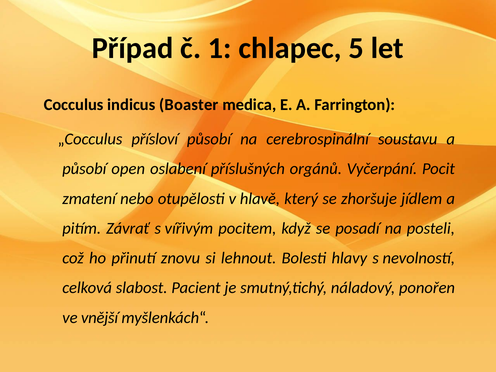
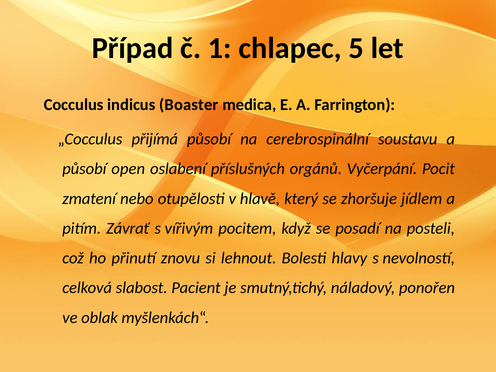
přísloví: přísloví -> přijímá
vnější: vnější -> oblak
